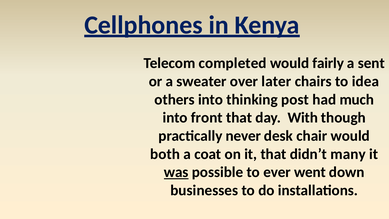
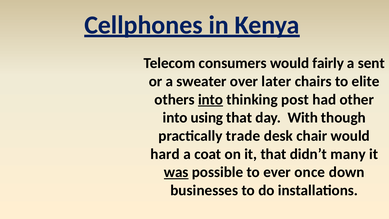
completed: completed -> consumers
idea: idea -> elite
into at (211, 99) underline: none -> present
much: much -> other
front: front -> using
never: never -> trade
both: both -> hard
went: went -> once
